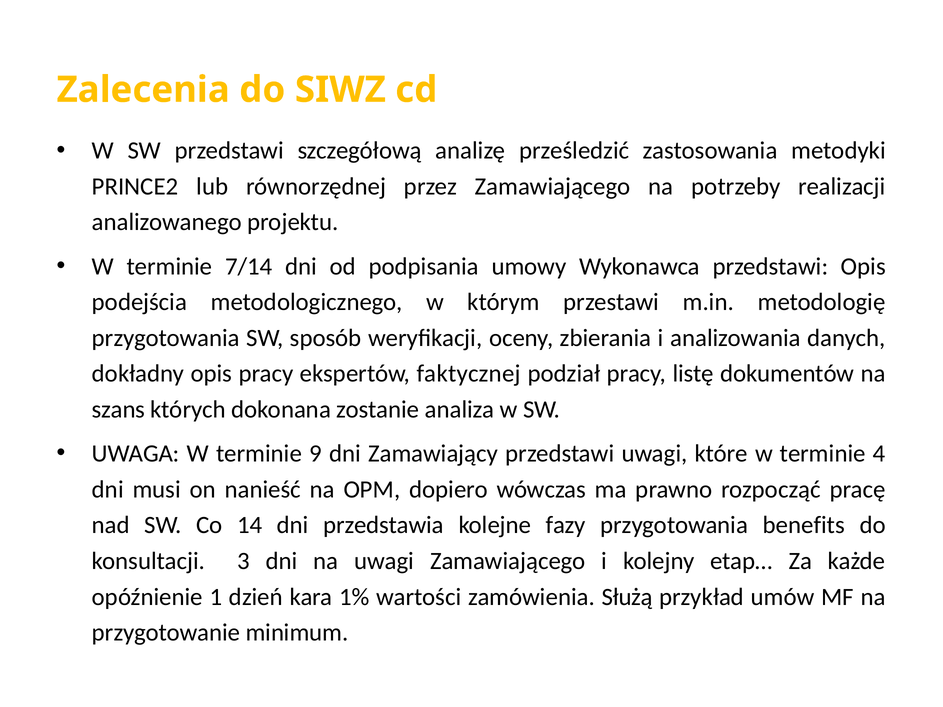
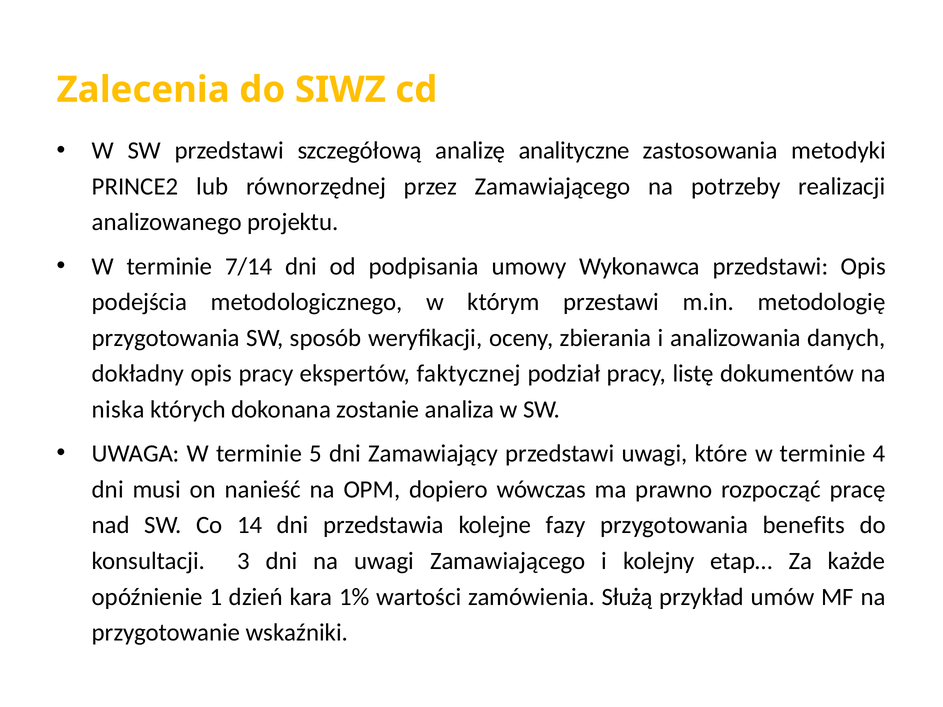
prześledzić: prześledzić -> analityczne
szans: szans -> niska
9: 9 -> 5
minimum: minimum -> wskaźniki
